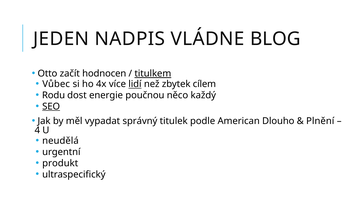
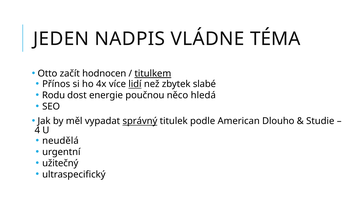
BLOG: BLOG -> TÉMA
Vůbec: Vůbec -> Přínos
cílem: cílem -> slabé
každý: každý -> hledá
SEO underline: present -> none
správný underline: none -> present
Plnění: Plnění -> Studie
produkt: produkt -> užitečný
